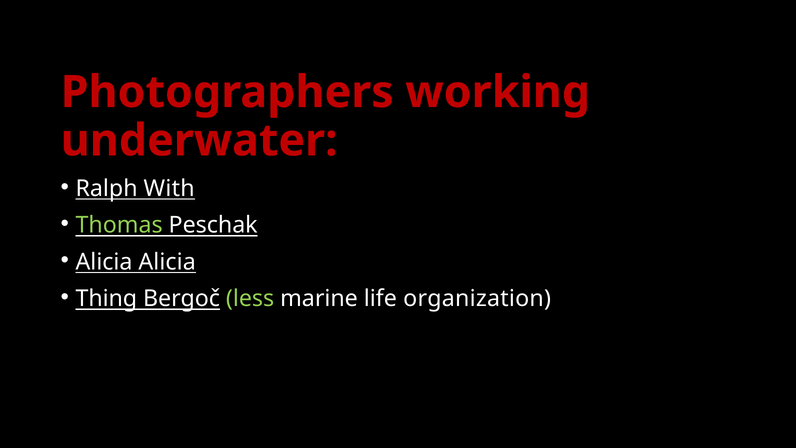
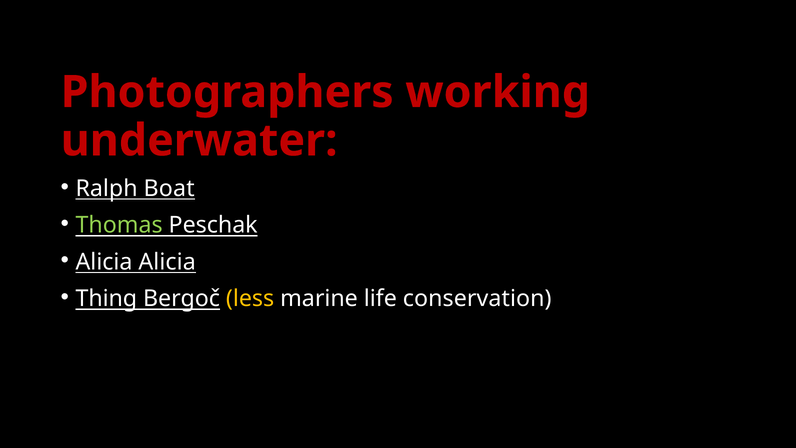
With: With -> Boat
less colour: light green -> yellow
organization: organization -> conservation
